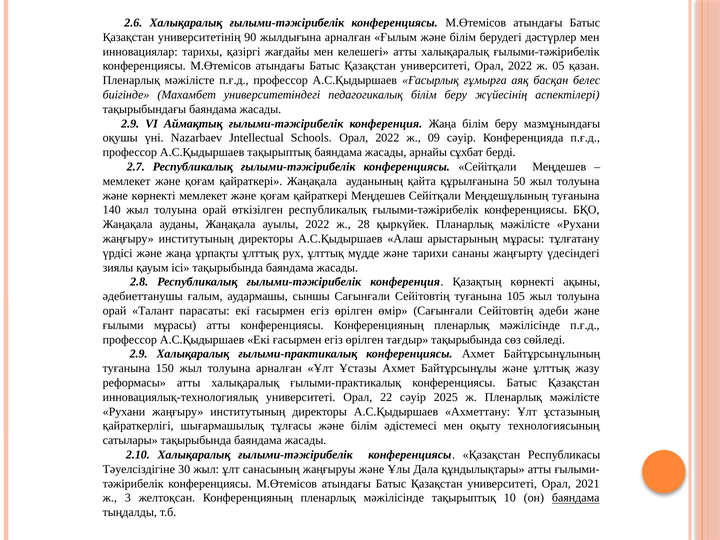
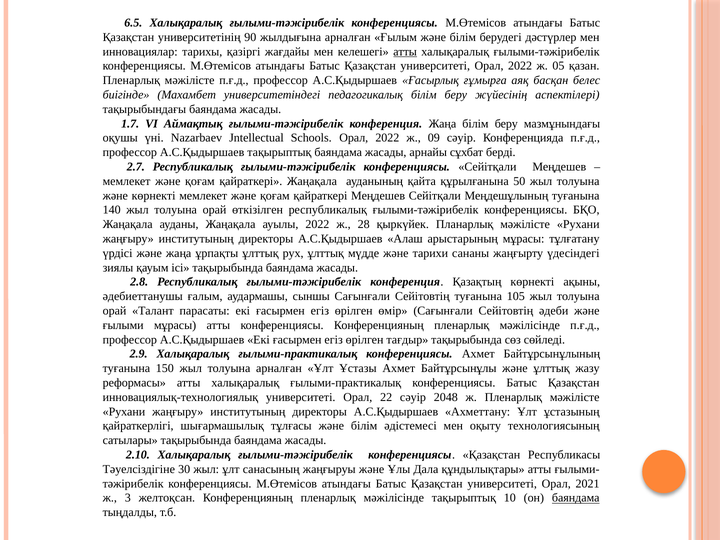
2.6: 2.6 -> 6.5
атты at (405, 52) underline: none -> present
2.9 at (130, 124): 2.9 -> 1.7
2025: 2025 -> 2048
